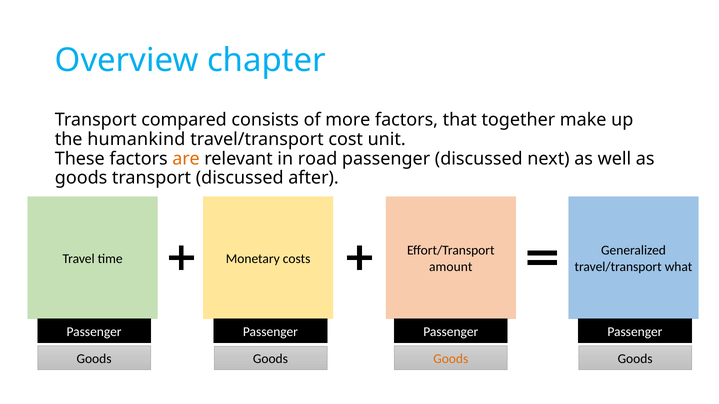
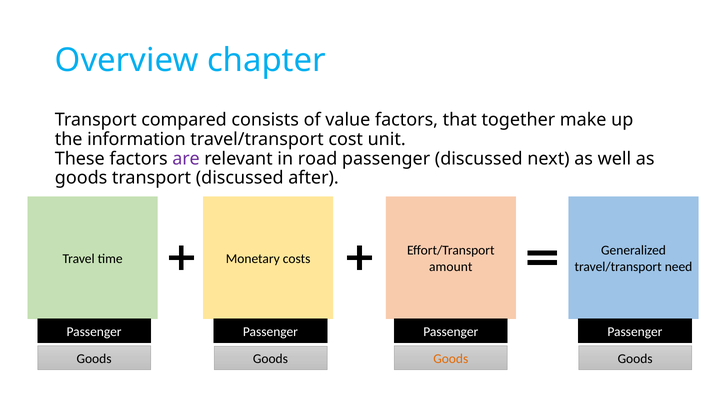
more: more -> value
humankind: humankind -> information
are colour: orange -> purple
what: what -> need
